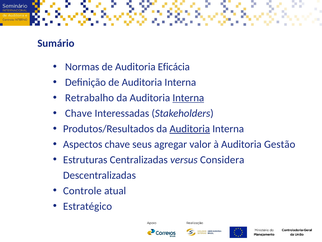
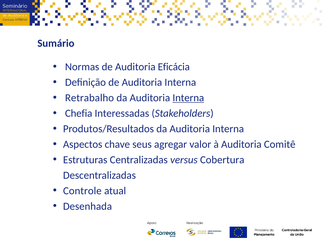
Chave at (79, 113): Chave -> Chefia
Auditoria at (190, 129) underline: present -> none
Gestão: Gestão -> Comitê
Considera: Considera -> Cobertura
Estratégico: Estratégico -> Desenhada
